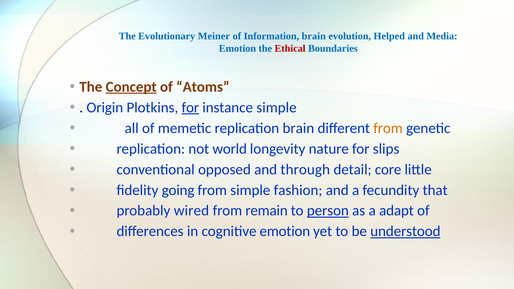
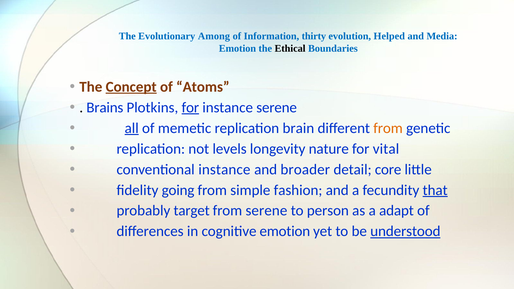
Meiner: Meiner -> Among
Information brain: brain -> thirty
Ethical colour: red -> black
Origin: Origin -> Brains
instance simple: simple -> serene
all underline: none -> present
world: world -> levels
slips: slips -> vital
conventional opposed: opposed -> instance
through: through -> broader
that underline: none -> present
wired: wired -> target
from remain: remain -> serene
person underline: present -> none
